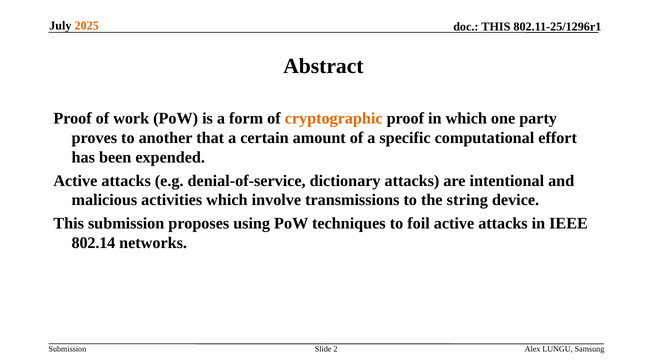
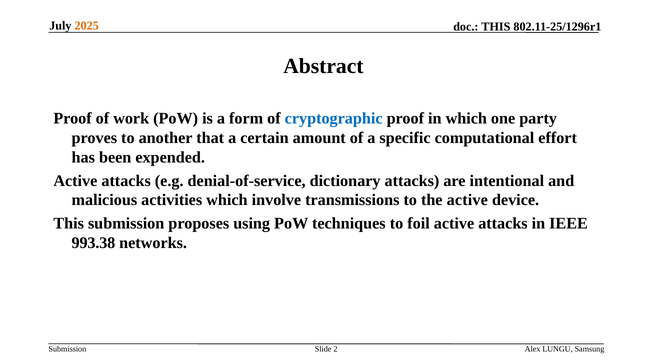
cryptographic colour: orange -> blue
the string: string -> active
802.14: 802.14 -> 993.38
